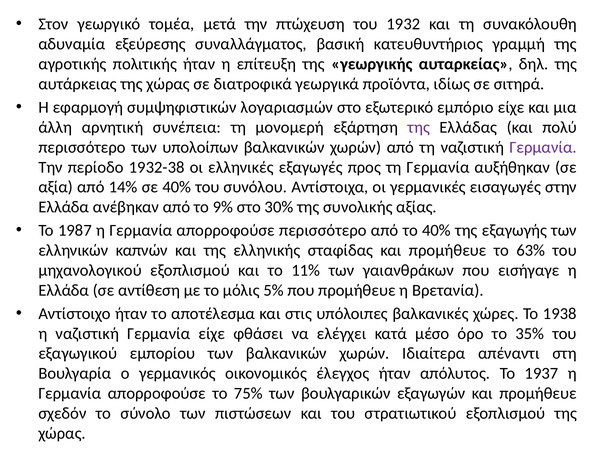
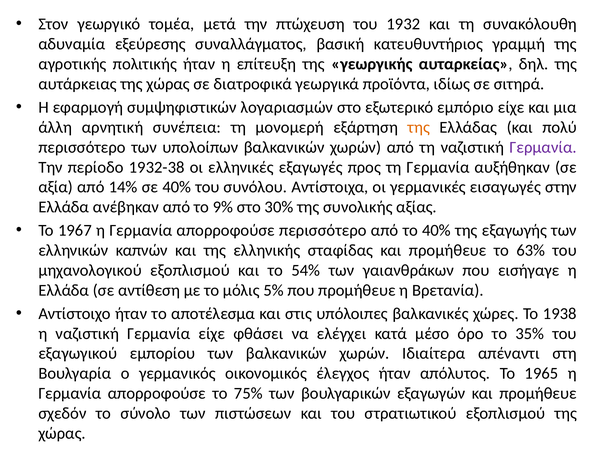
της at (419, 127) colour: purple -> orange
1987: 1987 -> 1967
11%: 11% -> 54%
1937: 1937 -> 1965
